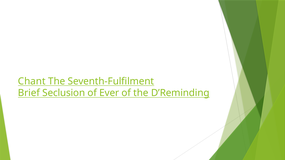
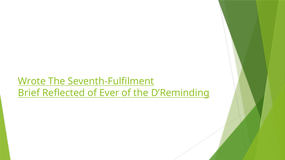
Chant: Chant -> Wrote
Seclusion: Seclusion -> Reflected
